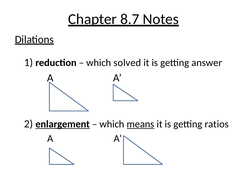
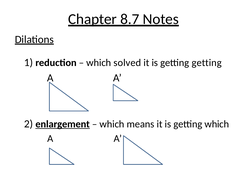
getting answer: answer -> getting
means underline: present -> none
getting ratios: ratios -> which
